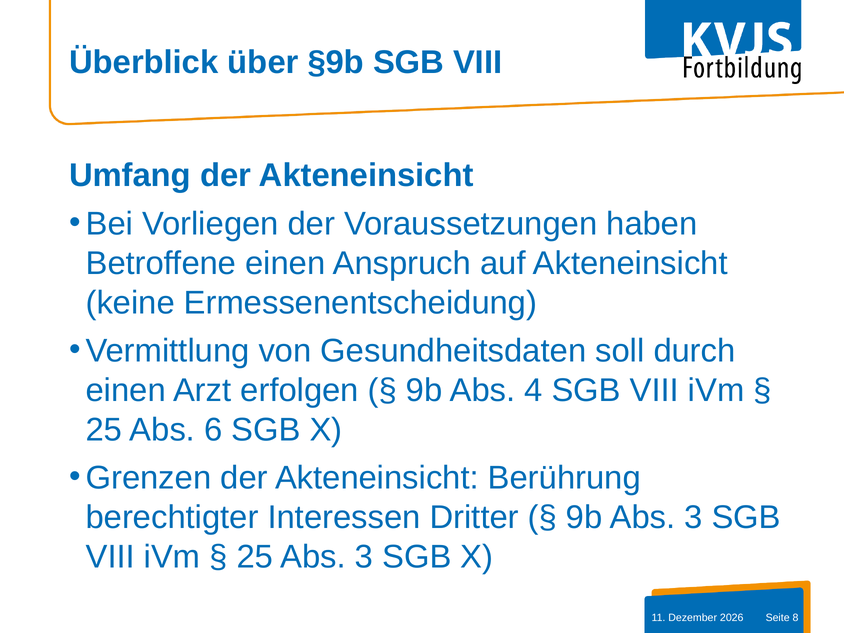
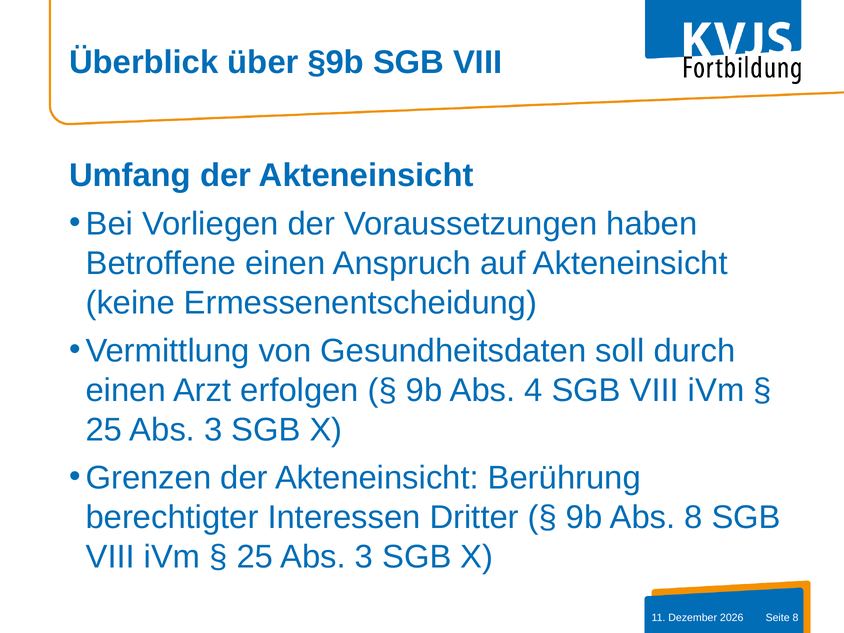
6 at (213, 430): 6 -> 3
9b Abs 3: 3 -> 8
